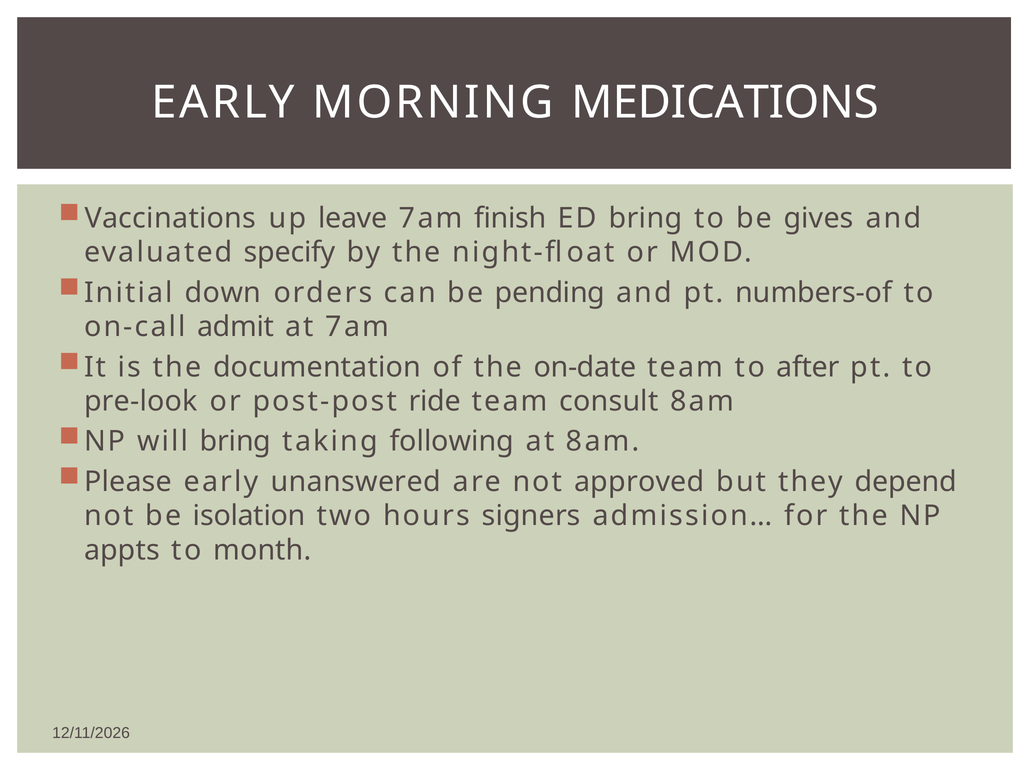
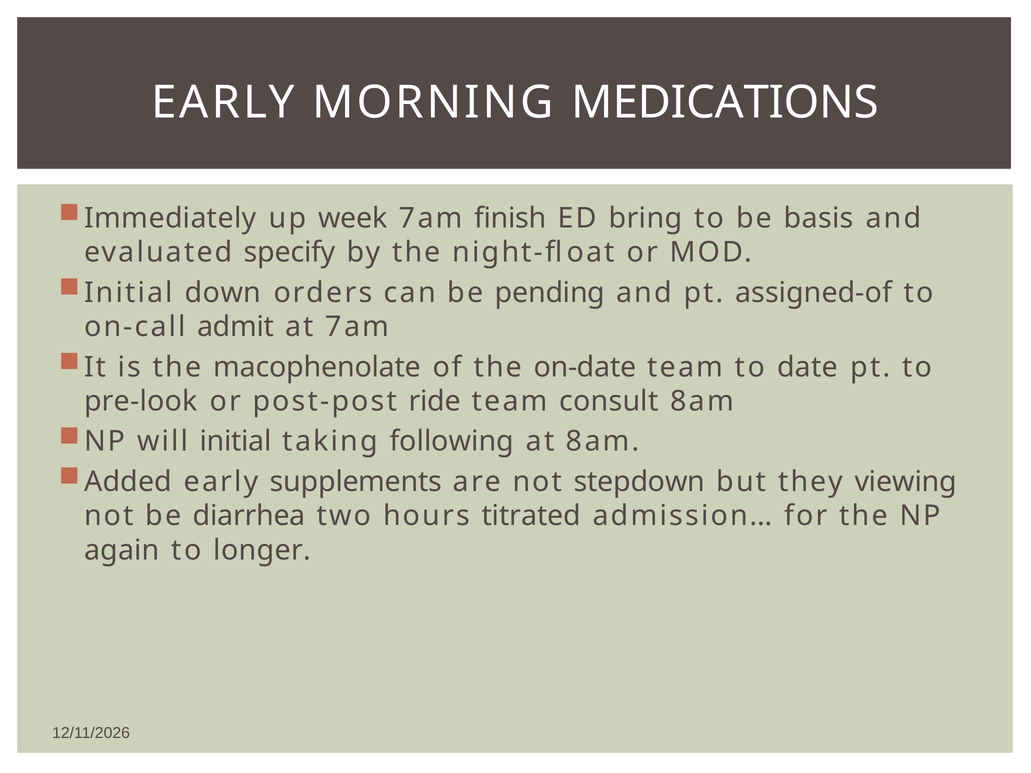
Vaccinations: Vaccinations -> Immediately
leave: leave -> week
gives: gives -> basis
numbers-of: numbers-of -> assigned-of
documentation: documentation -> macophenolate
after: after -> date
will bring: bring -> initial
Please: Please -> Added
unanswered: unanswered -> supplements
approved: approved -> stepdown
depend: depend -> viewing
isolation: isolation -> diarrhea
signers: signers -> titrated
appts: appts -> again
month: month -> longer
